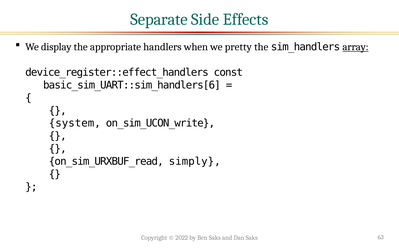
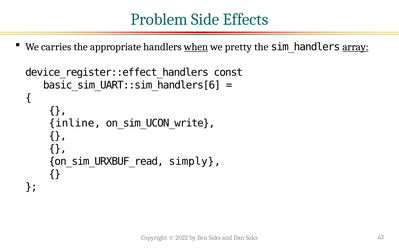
Separate: Separate -> Problem
display: display -> carries
when underline: none -> present
system: system -> inline
